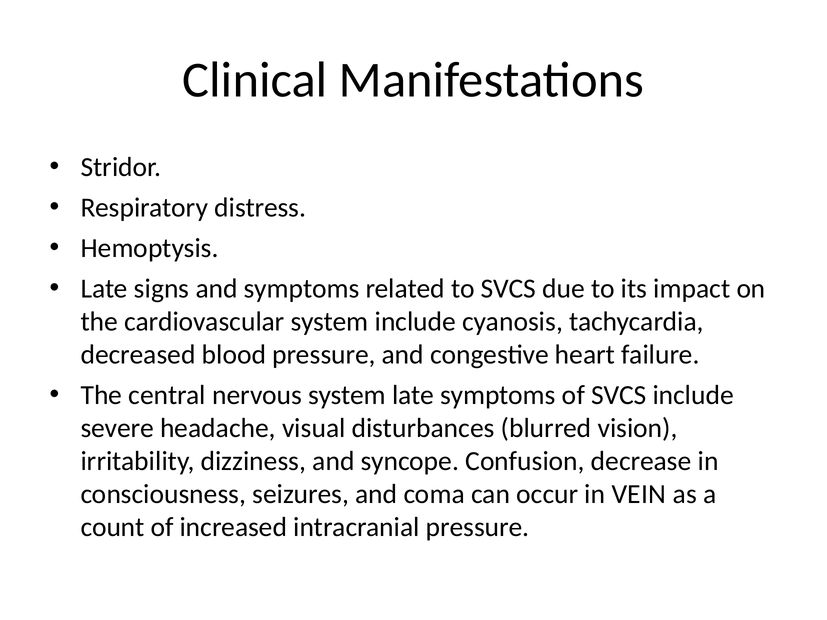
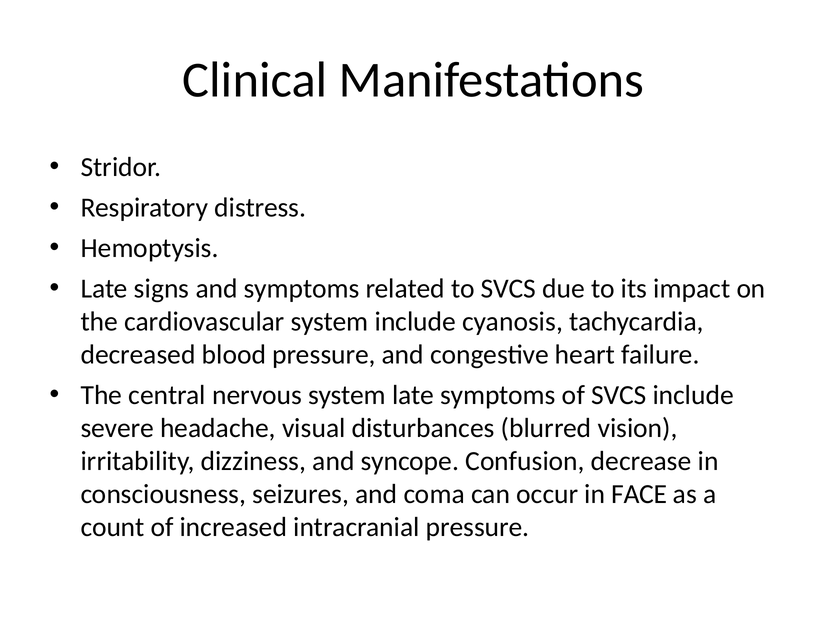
VEIN: VEIN -> FACE
